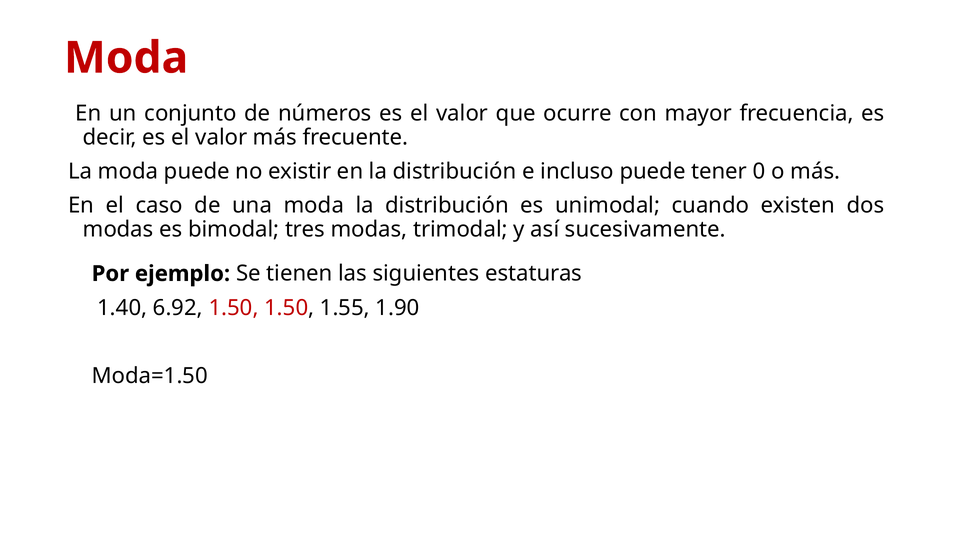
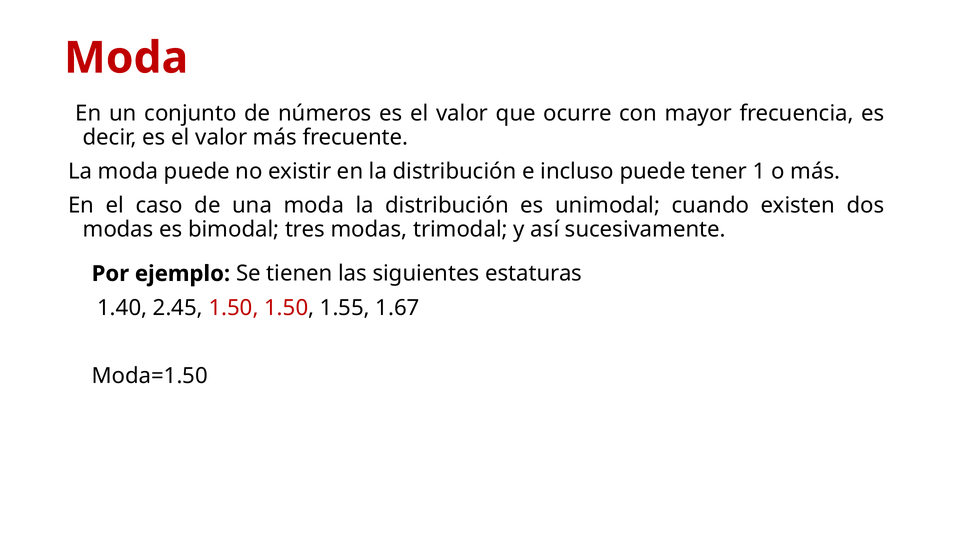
0: 0 -> 1
6.92: 6.92 -> 2.45
1.90: 1.90 -> 1.67
